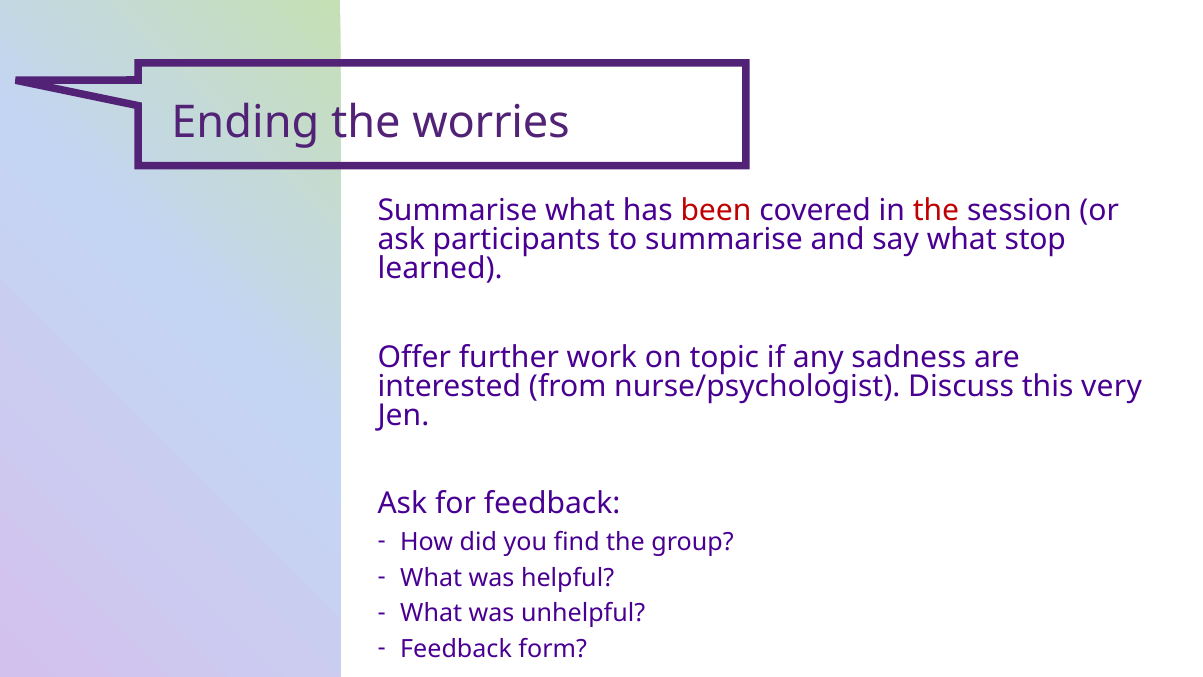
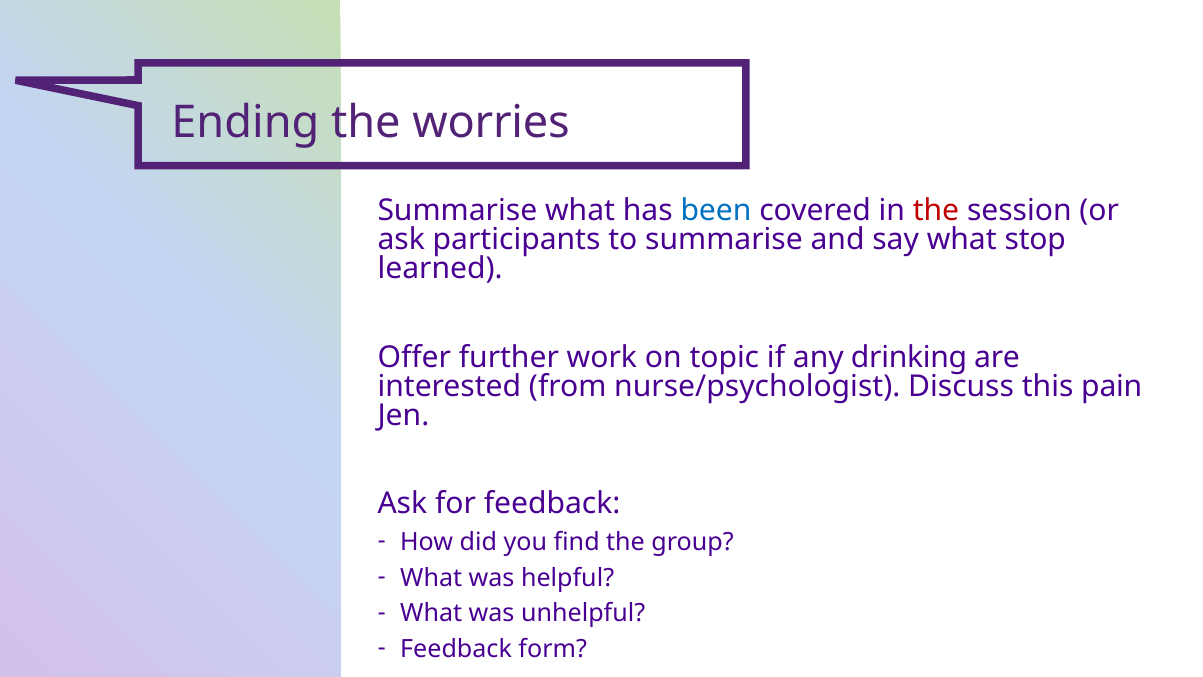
been colour: red -> blue
sadness: sadness -> drinking
very: very -> pain
